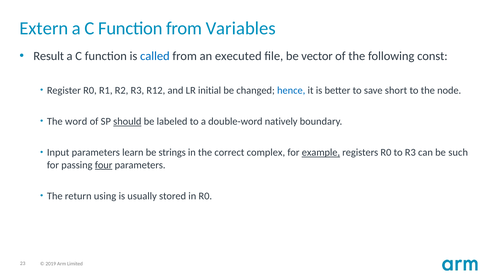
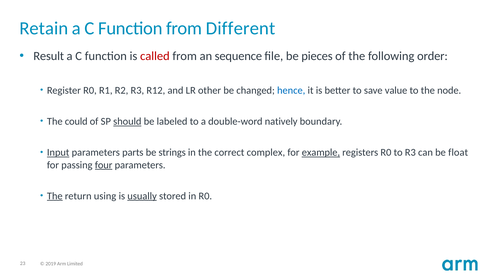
Extern: Extern -> Retain
Variables: Variables -> Different
called colour: blue -> red
executed: executed -> sequence
vector: vector -> pieces
const: const -> order
initial: initial -> other
short: short -> value
word: word -> could
Input underline: none -> present
learn: learn -> parts
such: such -> float
The at (55, 196) underline: none -> present
usually underline: none -> present
